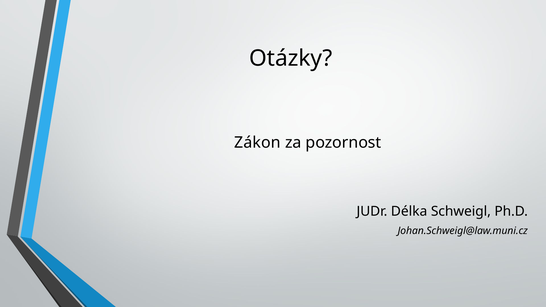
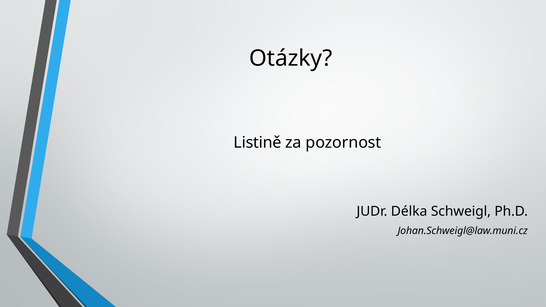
Zákon: Zákon -> Listině
